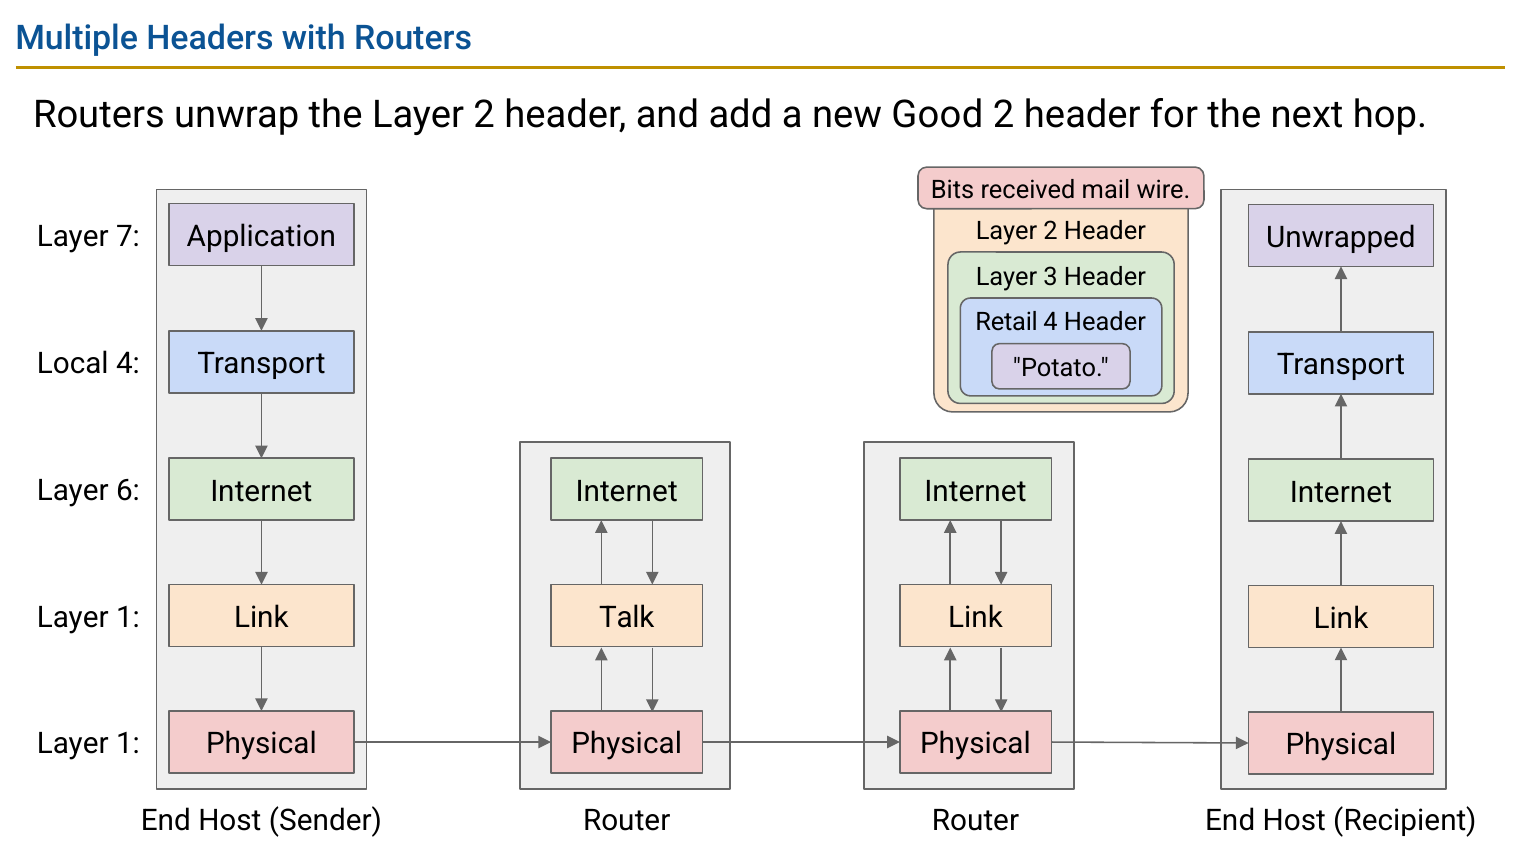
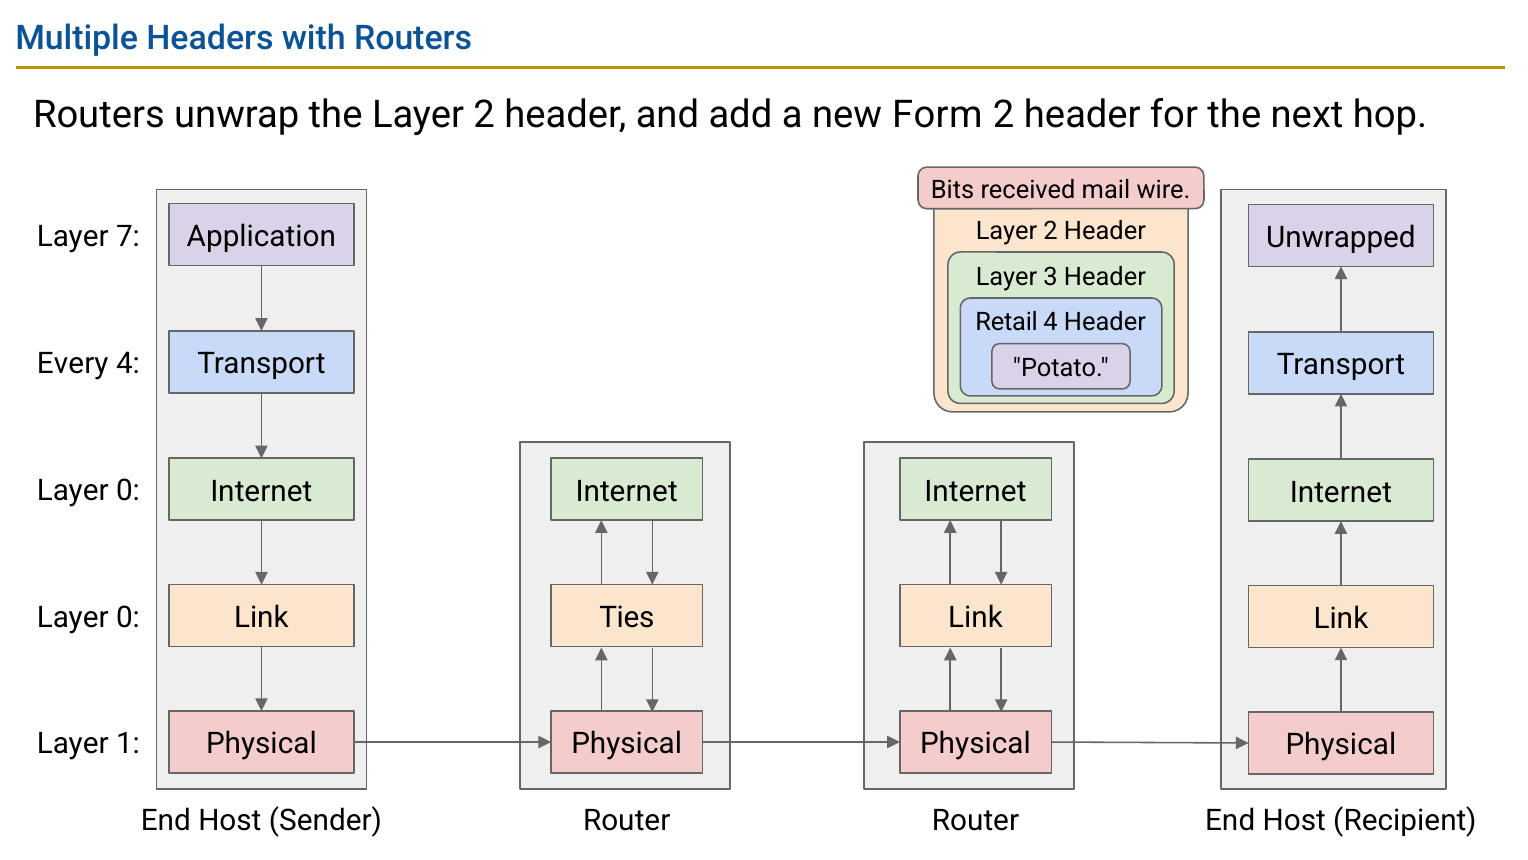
Good: Good -> Form
Local: Local -> Every
6 at (128, 491): 6 -> 0
1 at (128, 617): 1 -> 0
Talk: Talk -> Ties
